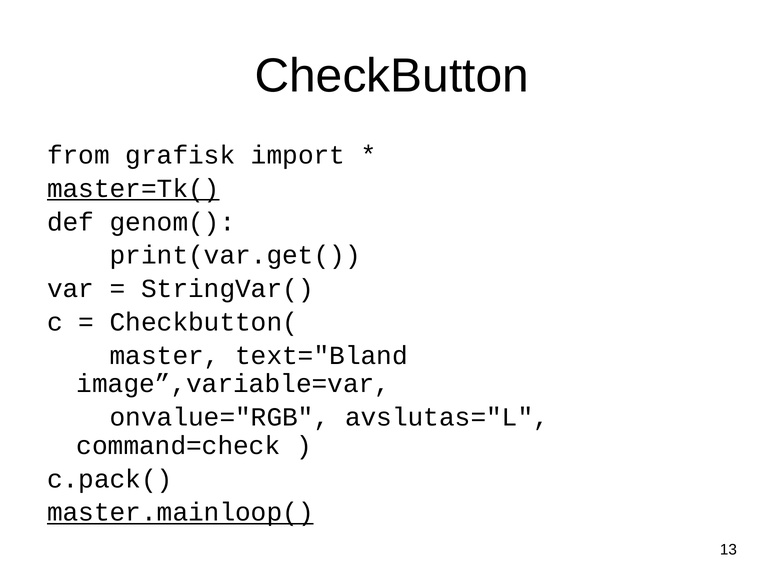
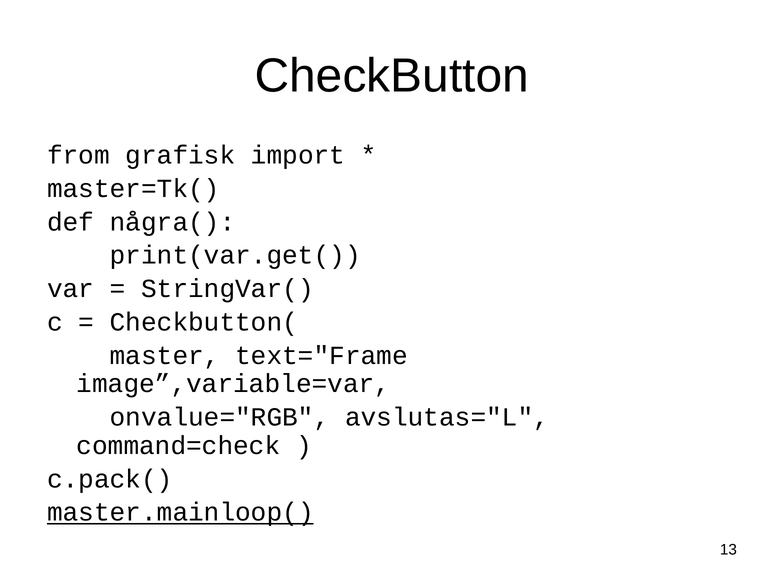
master=Tk( underline: present -> none
genom(: genom( -> några(
text="Bland: text="Bland -> text="Frame
